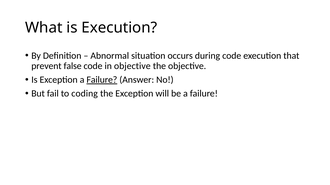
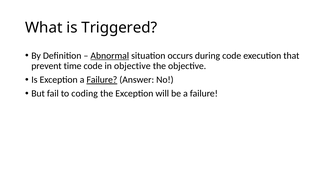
is Execution: Execution -> Triggered
Abnormal underline: none -> present
false: false -> time
